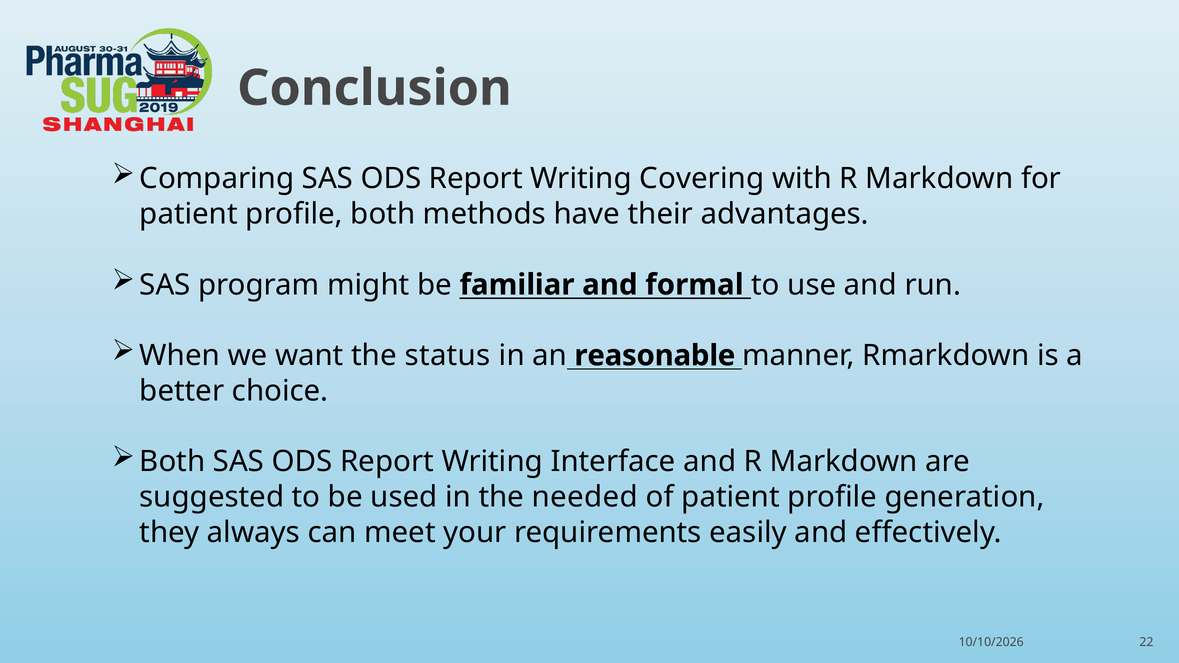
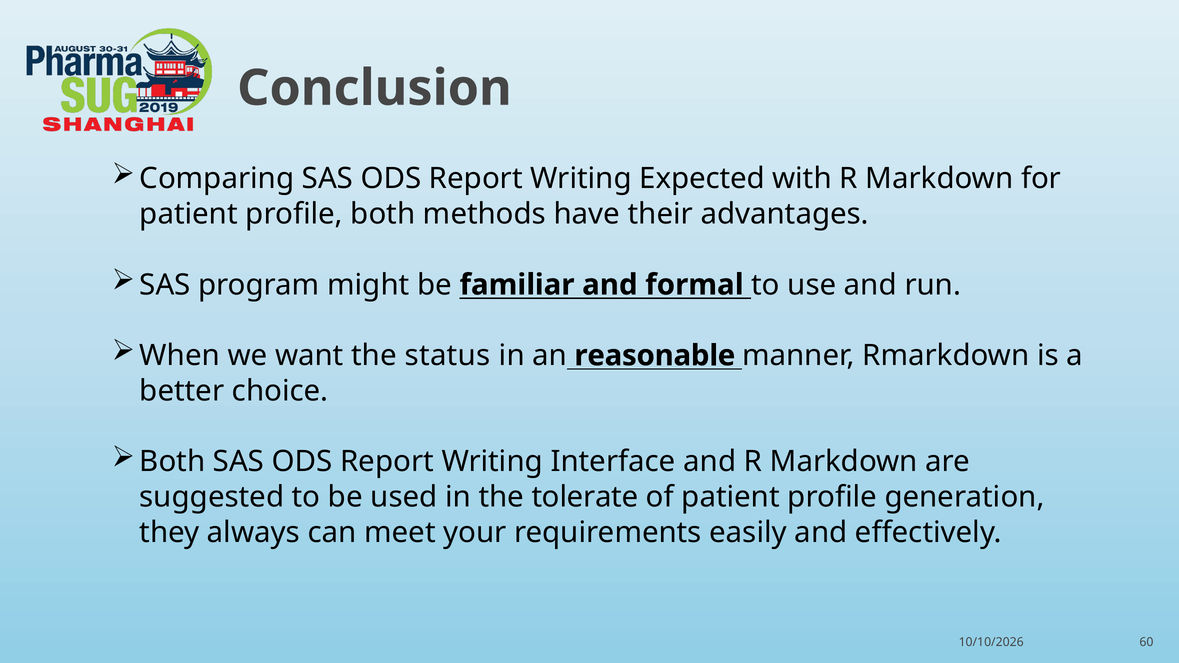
Covering: Covering -> Expected
needed: needed -> tolerate
22: 22 -> 60
